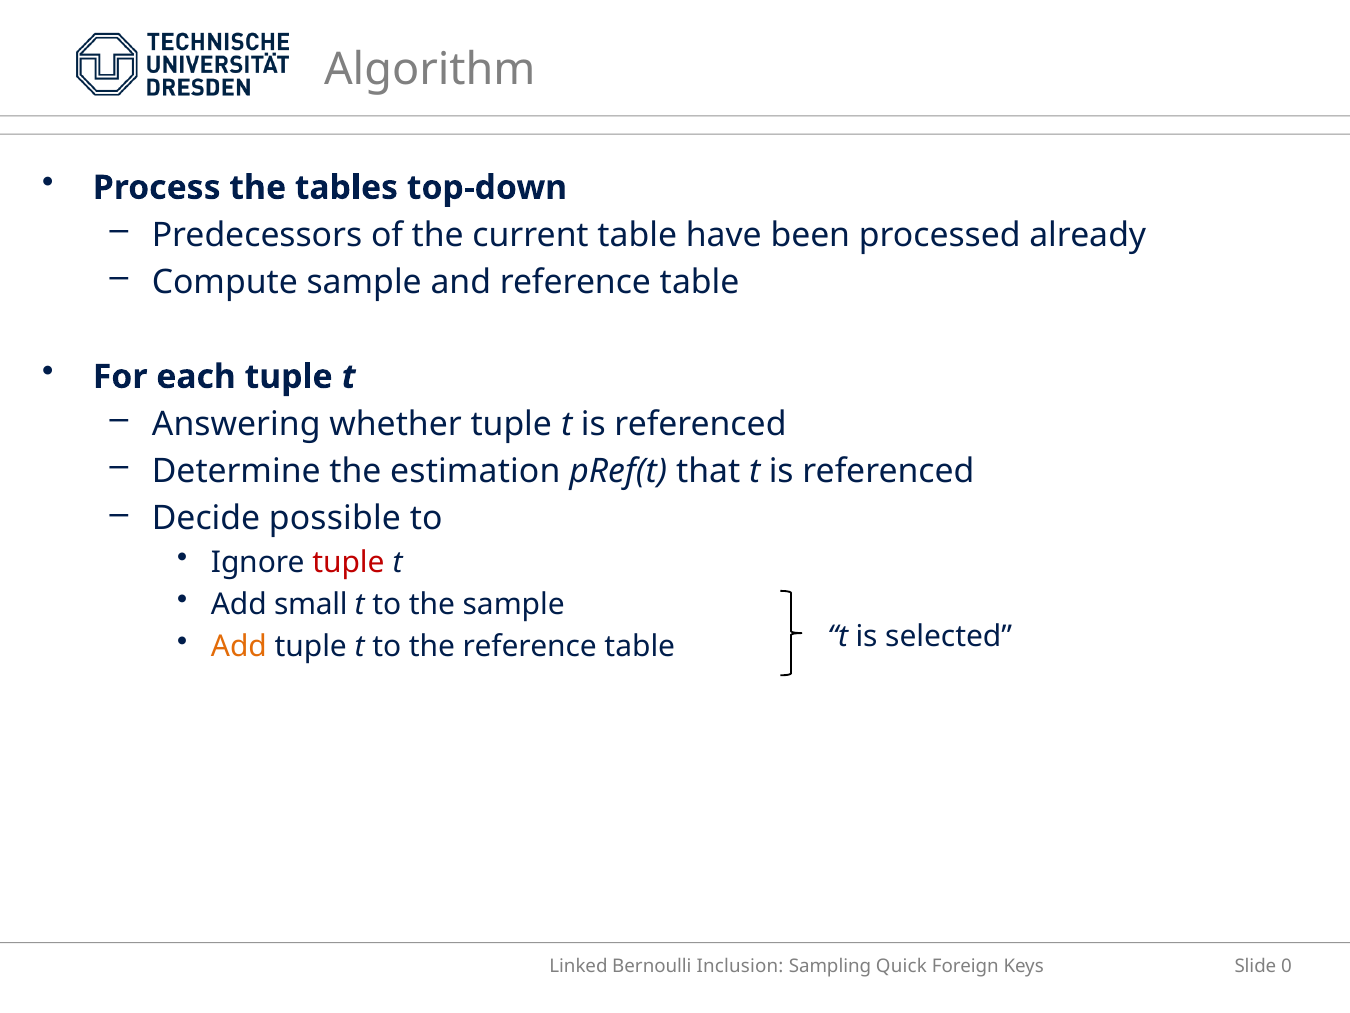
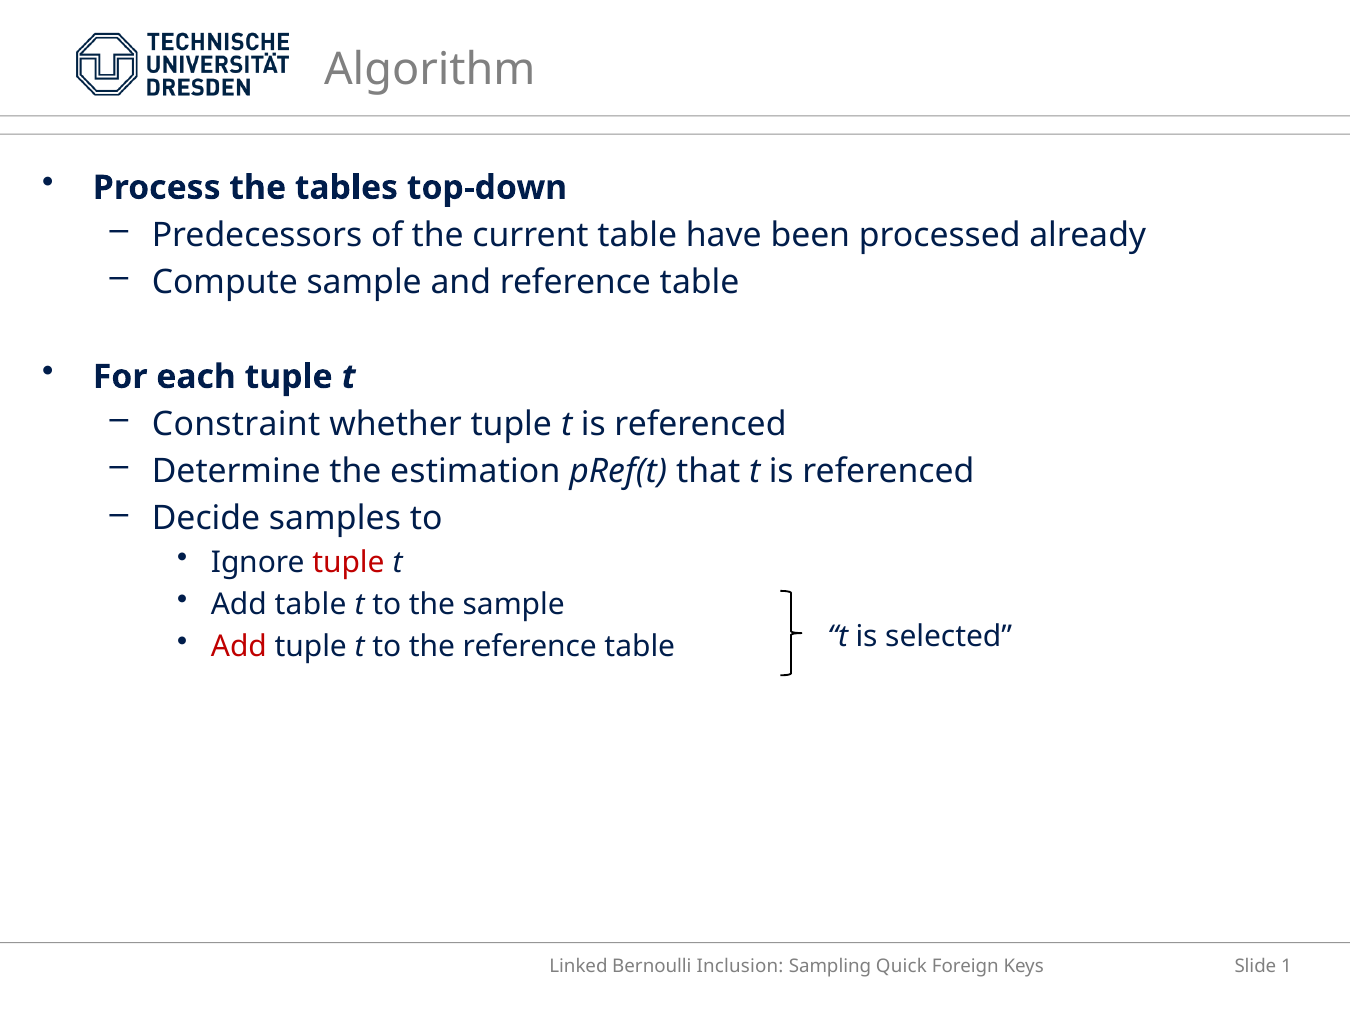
Answering: Answering -> Constraint
possible: possible -> samples
Add small: small -> table
Add at (239, 646) colour: orange -> red
0: 0 -> 1
